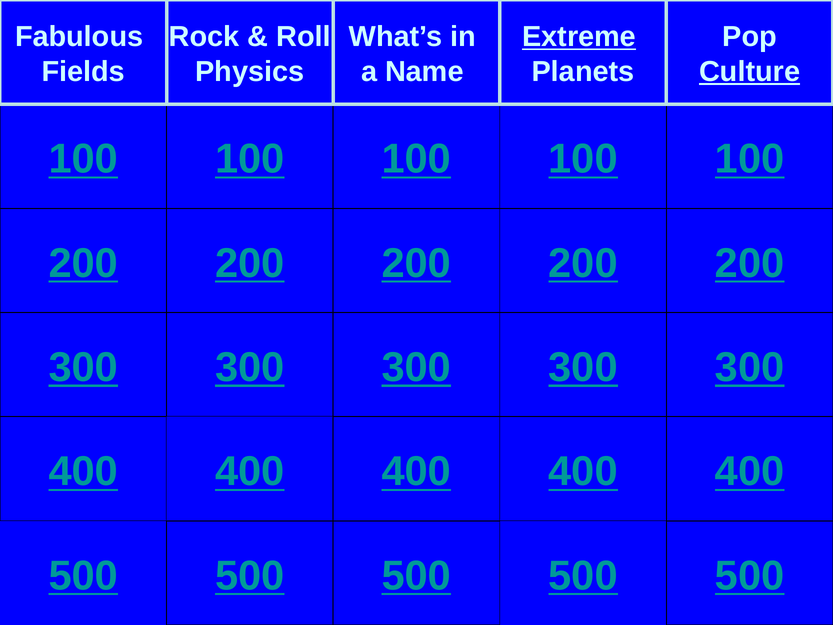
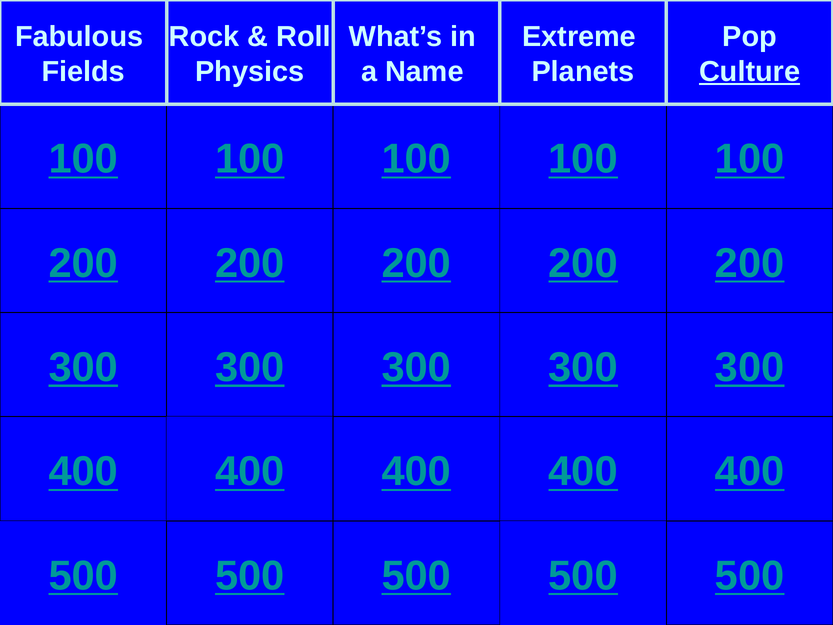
Extreme underline: present -> none
